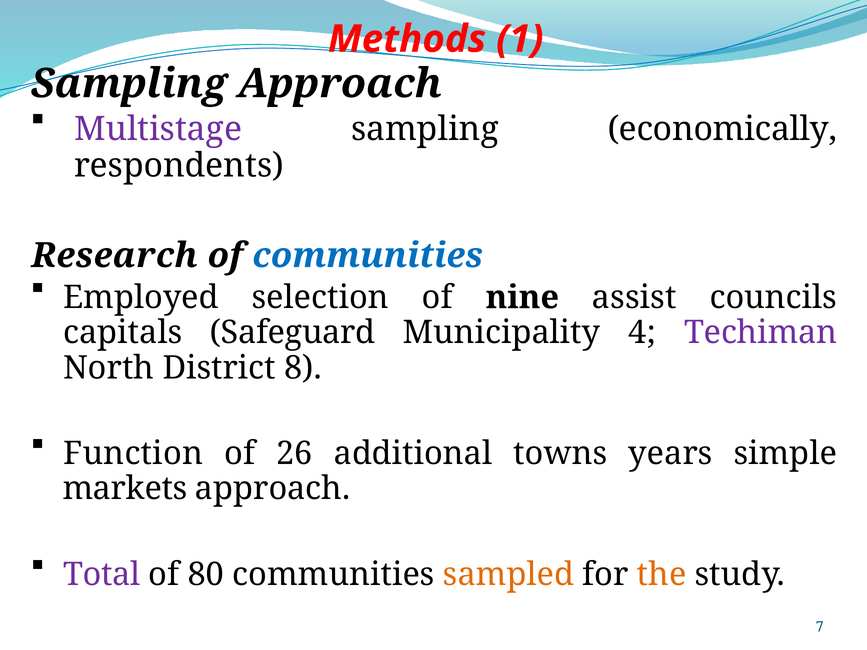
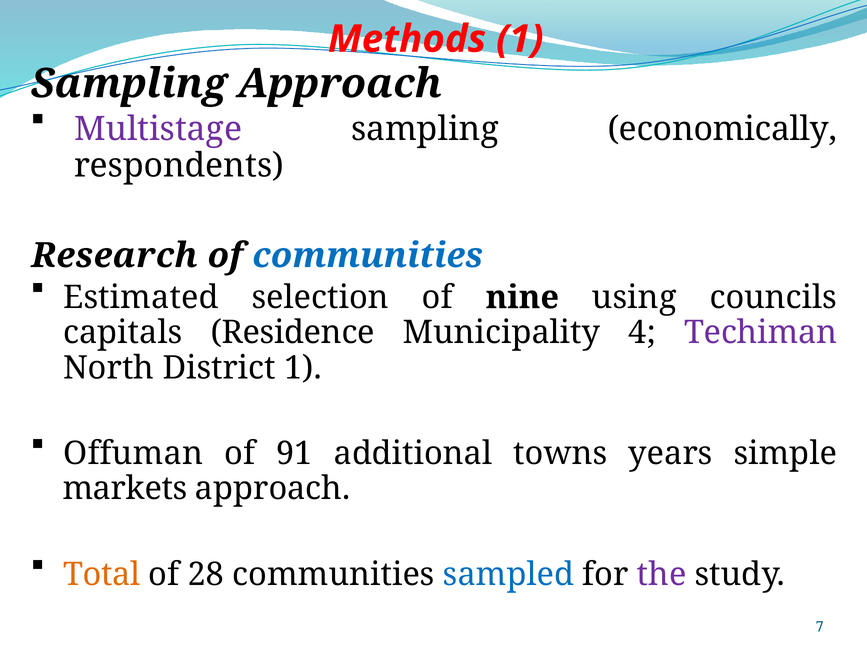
Employed: Employed -> Estimated
assist: assist -> using
Safeguard: Safeguard -> Residence
District 8: 8 -> 1
Function: Function -> Offuman
26: 26 -> 91
Total colour: purple -> orange
80: 80 -> 28
sampled colour: orange -> blue
the colour: orange -> purple
